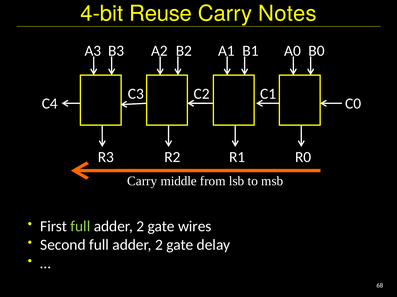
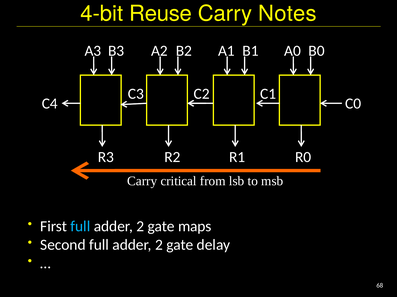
middle: middle -> critical
full at (80, 227) colour: light green -> light blue
wires: wires -> maps
